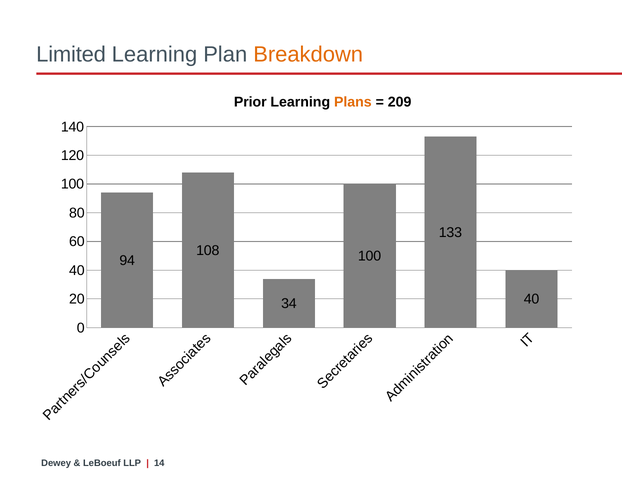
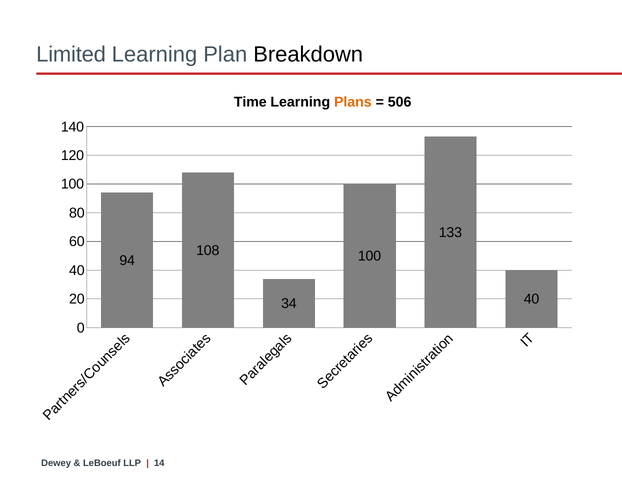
Breakdown colour: orange -> black
Prior: Prior -> Time
209: 209 -> 506
